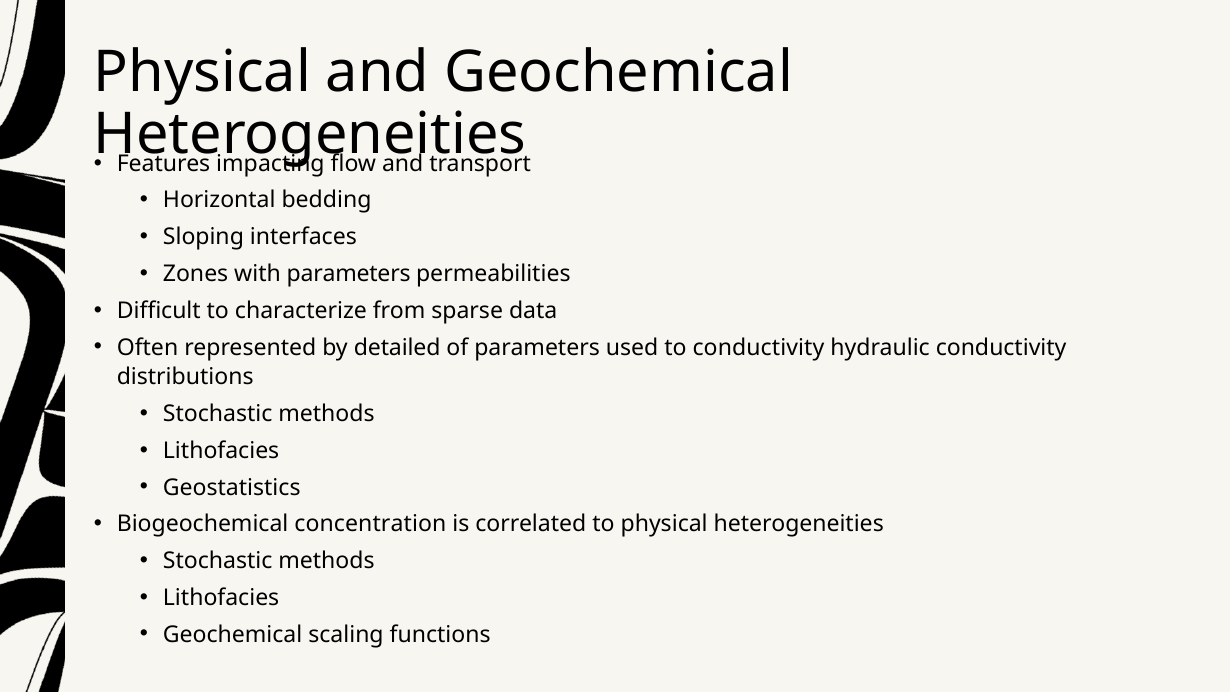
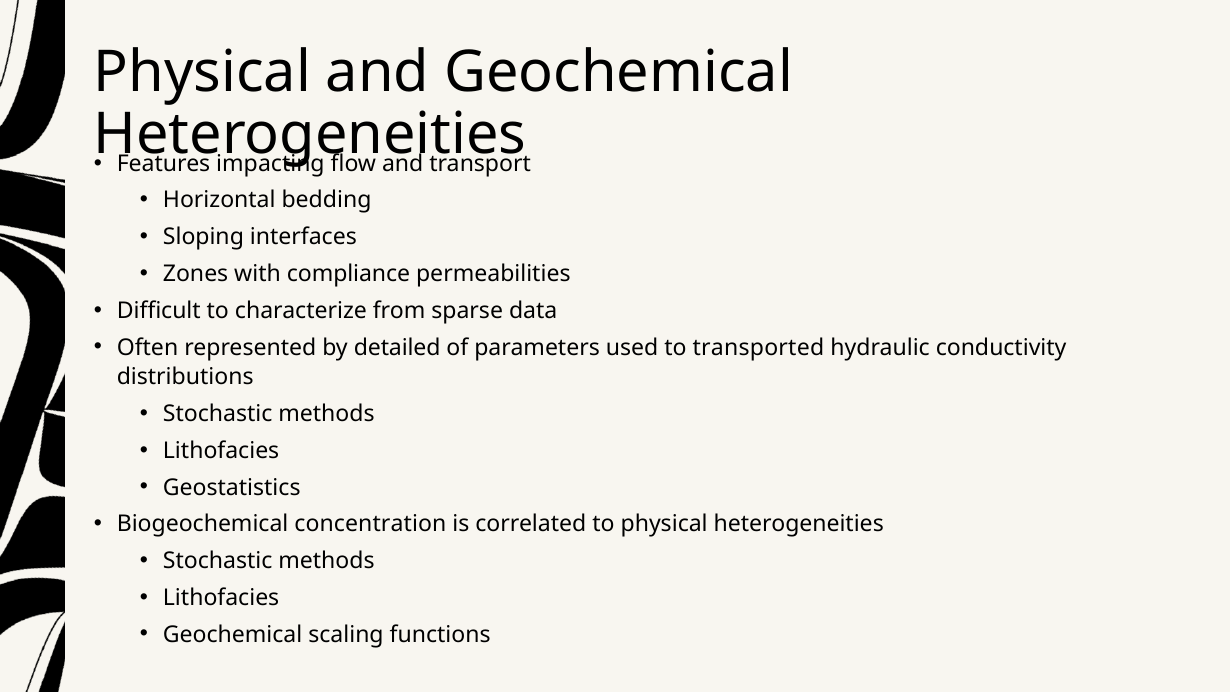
with parameters: parameters -> compliance
to conductivity: conductivity -> transported
